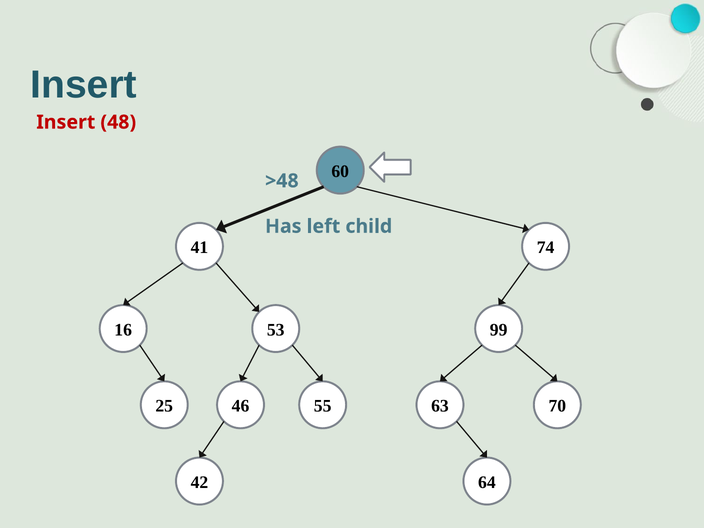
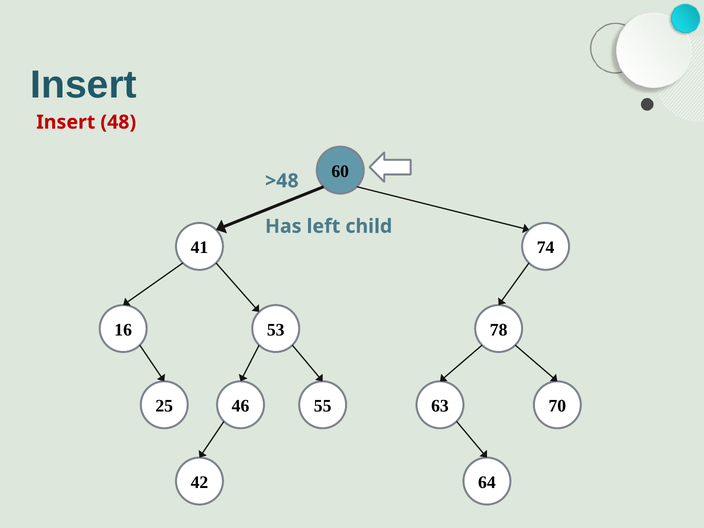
99: 99 -> 78
